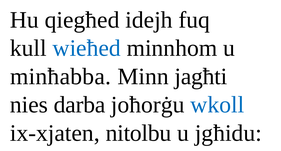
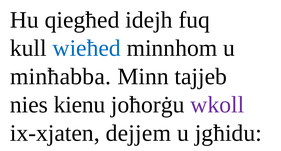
jagħti: jagħti -> tajjeb
darba: darba -> kienu
wkoll colour: blue -> purple
nitolbu: nitolbu -> dejjem
